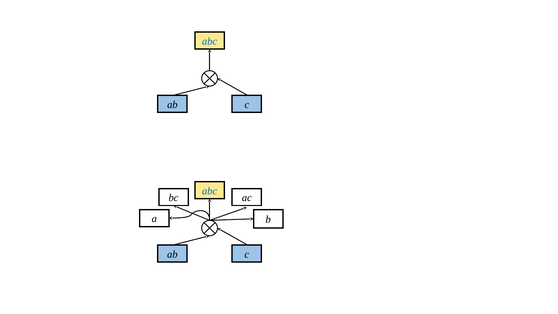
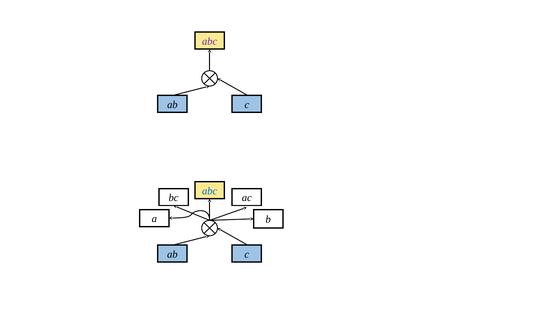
abc at (210, 41) colour: blue -> purple
